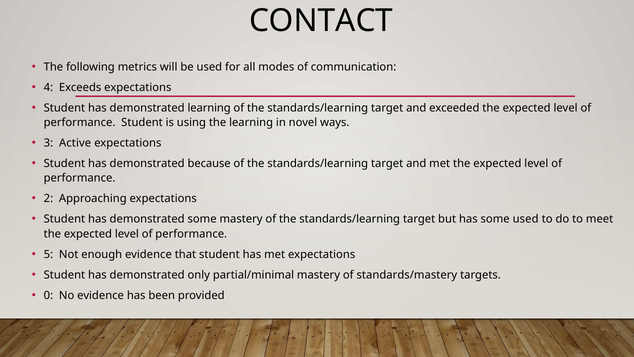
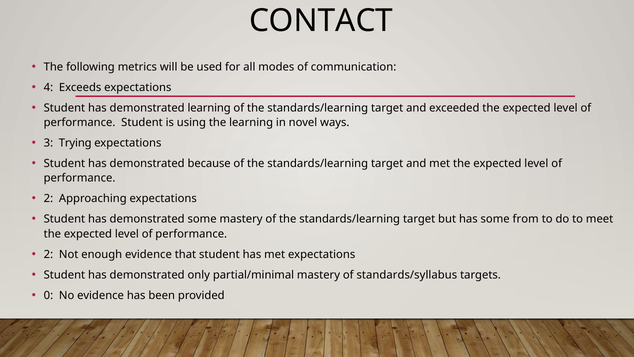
Active: Active -> Trying
some used: used -> from
5 at (48, 254): 5 -> 2
standards/mastery: standards/mastery -> standards/syllabus
